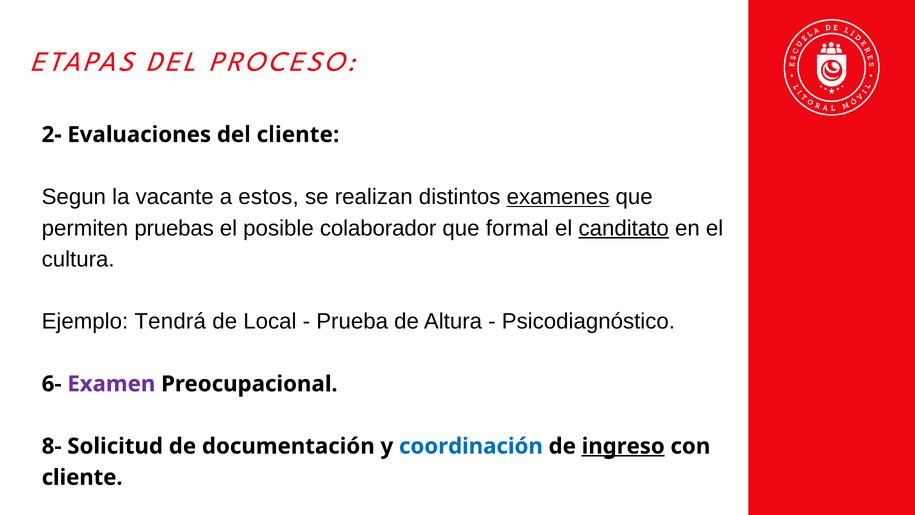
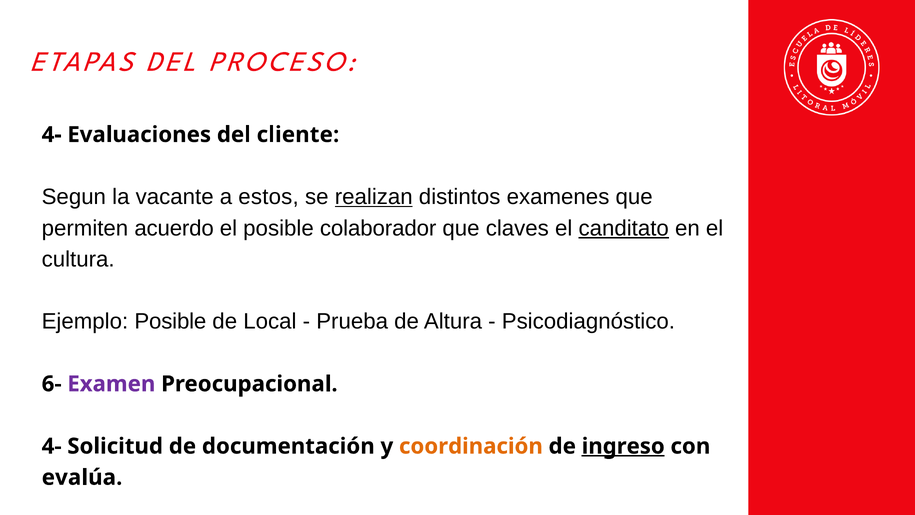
2- at (52, 135): 2- -> 4-
realizan underline: none -> present
examenes underline: present -> none
pruebas: pruebas -> acuerdo
formal: formal -> claves
Ejemplo Tendrá: Tendrá -> Posible
8- at (52, 446): 8- -> 4-
coordinación colour: blue -> orange
cliente at (82, 477): cliente -> evalúa
